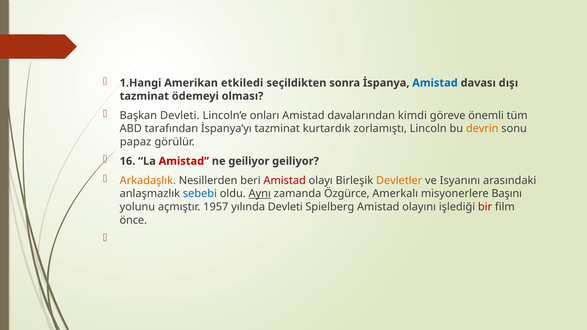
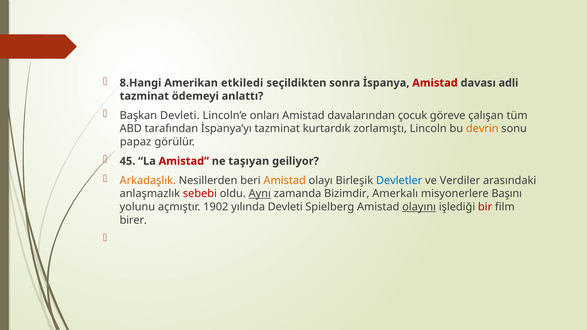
1.Hangi: 1.Hangi -> 8.Hangi
Amistad at (435, 83) colour: blue -> red
dışı: dışı -> adli
olması: olması -> anlattı
kimdi: kimdi -> çocuk
önemli: önemli -> çalışan
16: 16 -> 45
ne geiliyor: geiliyor -> taşıyan
Amistad at (285, 181) colour: red -> orange
Devletler colour: orange -> blue
Isyanını: Isyanını -> Verdiler
sebebi colour: blue -> red
Özgürce: Özgürce -> Bizimdir
1957: 1957 -> 1902
olayını underline: none -> present
önce: önce -> birer
